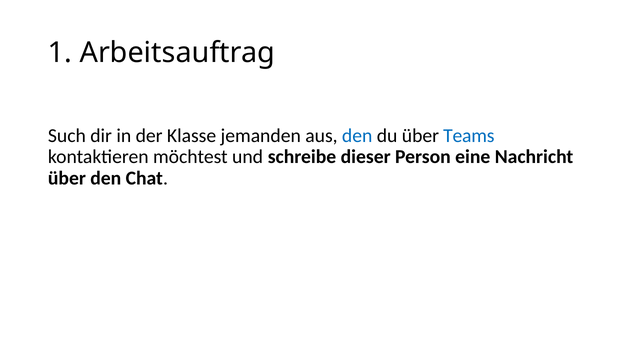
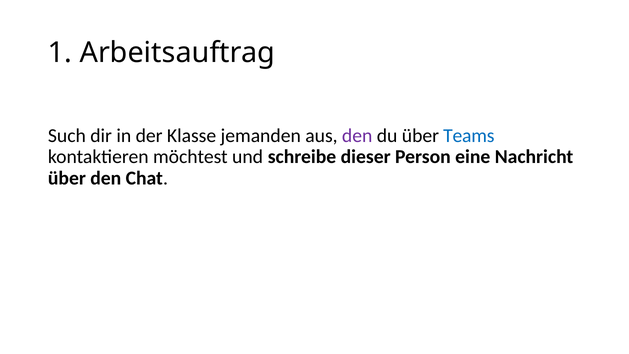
den at (357, 136) colour: blue -> purple
